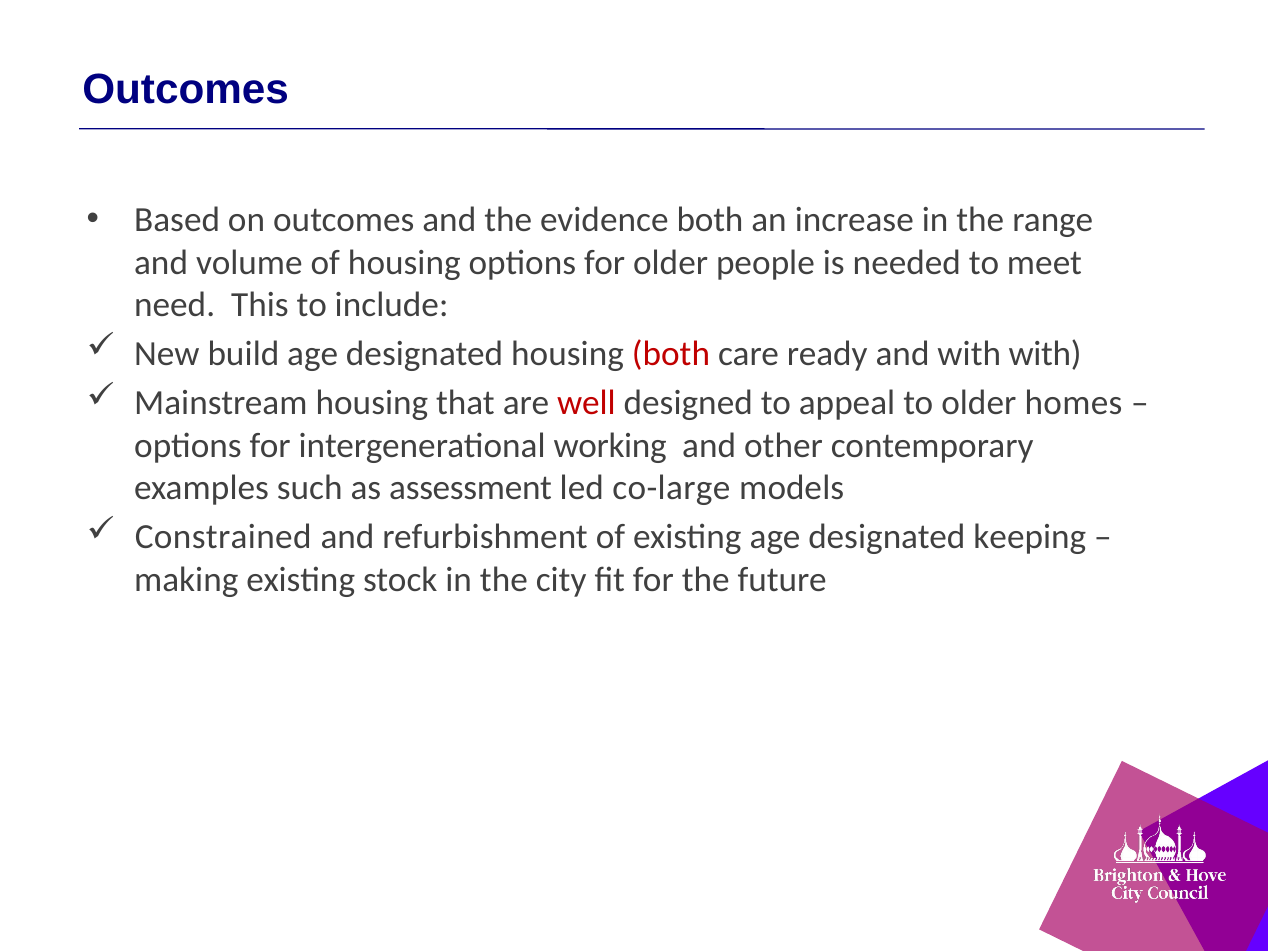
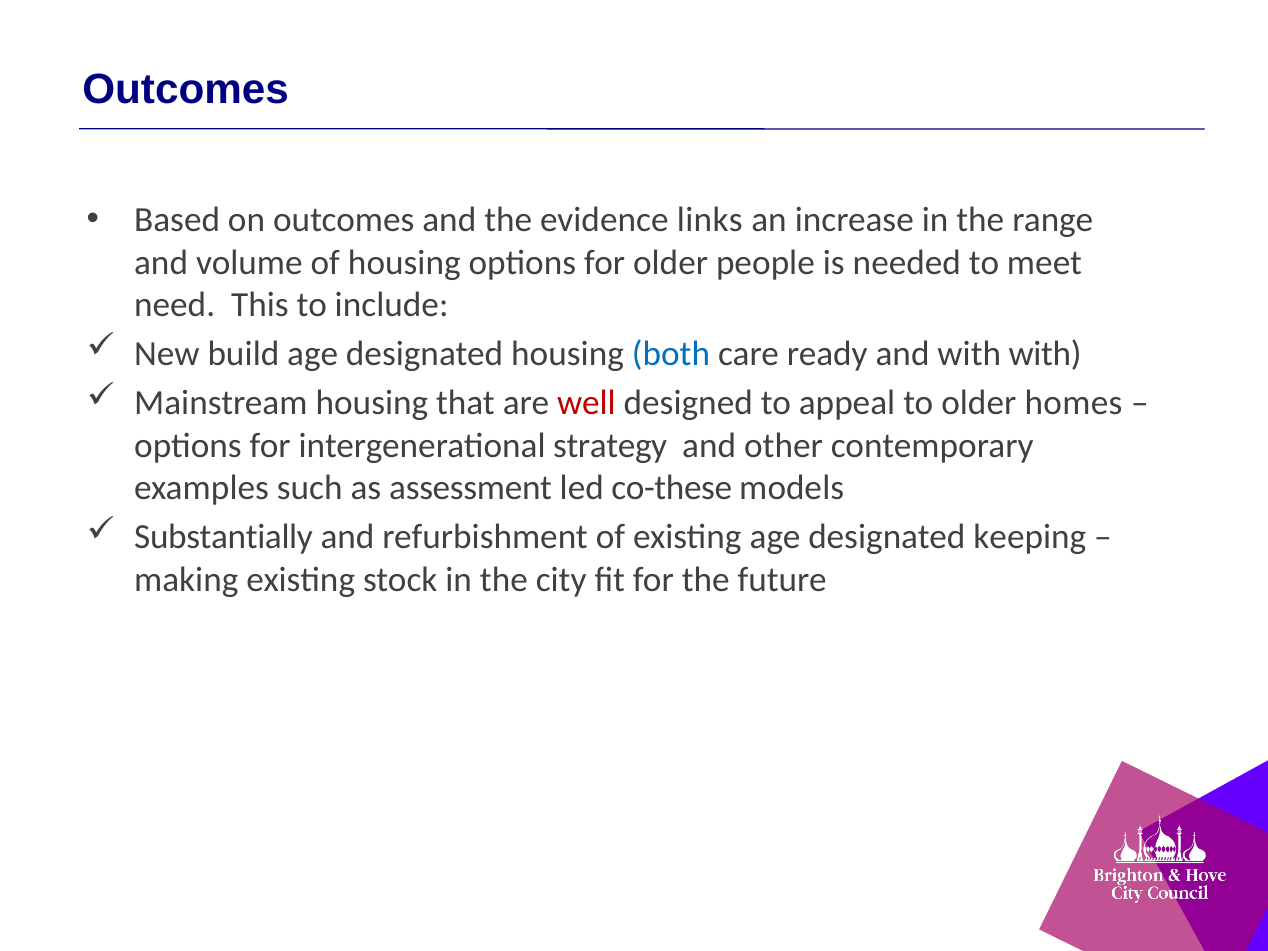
evidence both: both -> links
both at (671, 354) colour: red -> blue
working: working -> strategy
co-large: co-large -> co-these
Constrained: Constrained -> Substantially
